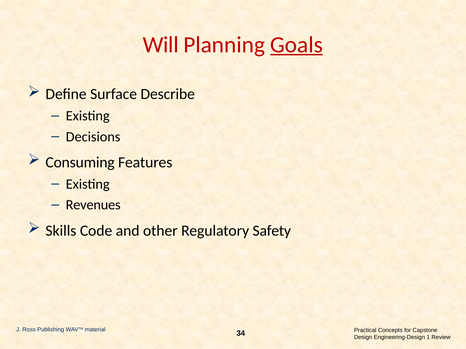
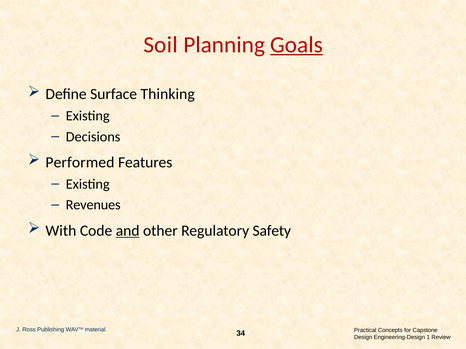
Will: Will -> Soil
Describe: Describe -> Thinking
Consuming: Consuming -> Performed
Skills: Skills -> With
and underline: none -> present
